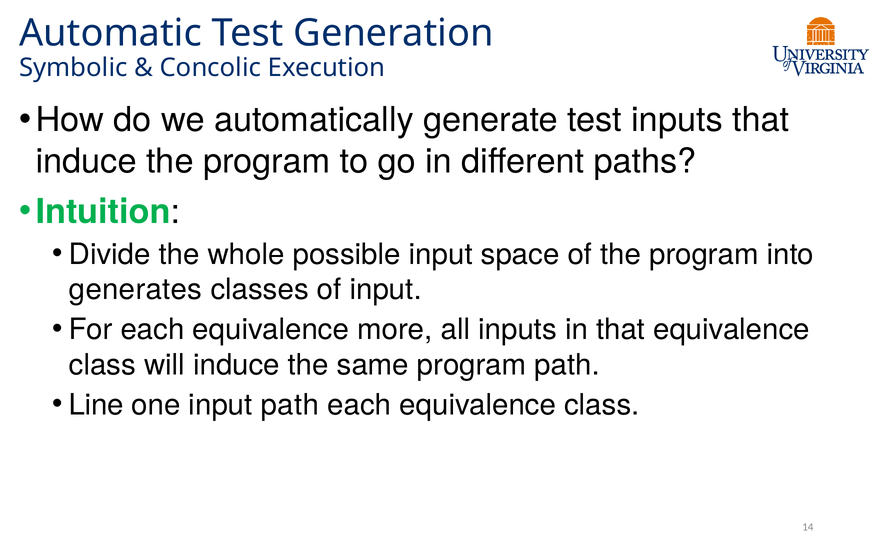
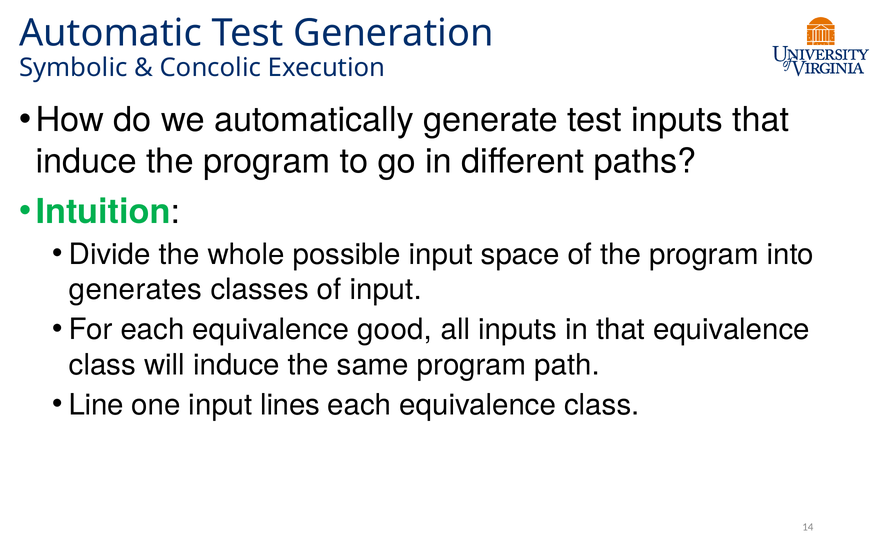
more: more -> good
input path: path -> lines
